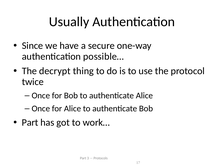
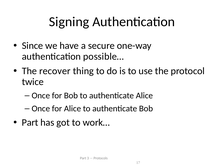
Usually: Usually -> Signing
decrypt: decrypt -> recover
